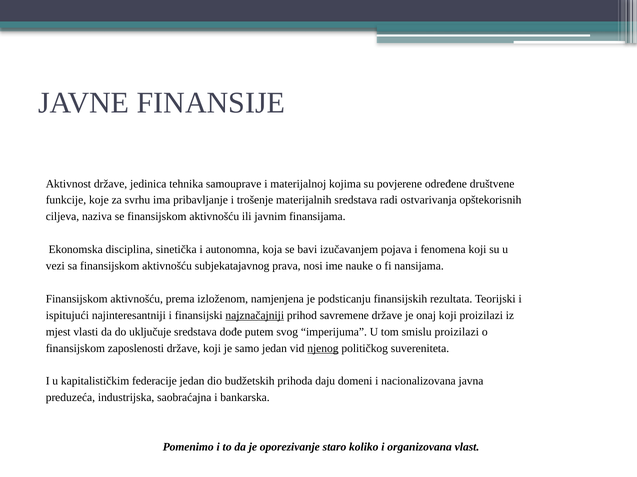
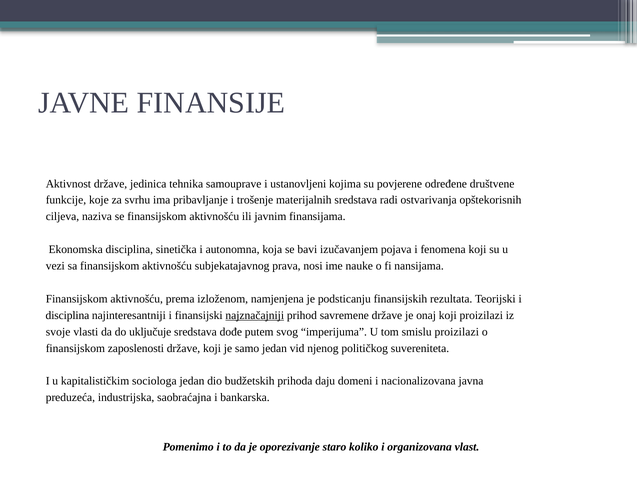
materijalnoj: materijalnoj -> ustanovljeni
ispitujući at (67, 316): ispitujući -> disciplina
mjest: mjest -> svoje
njenog underline: present -> none
federacije: federacije -> sociologa
